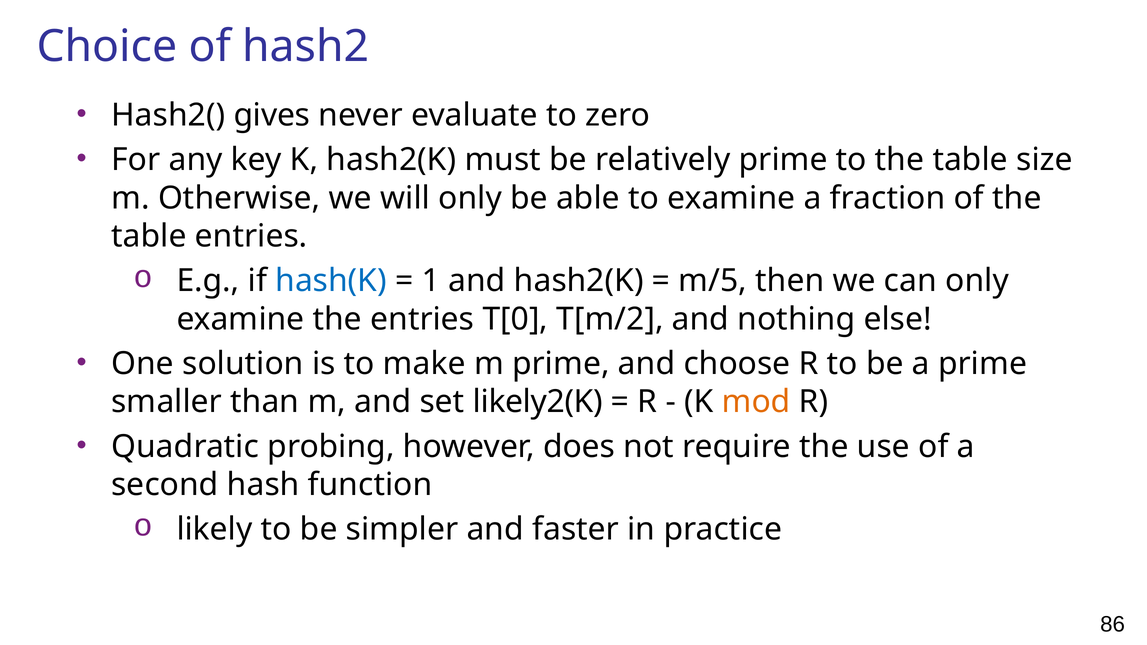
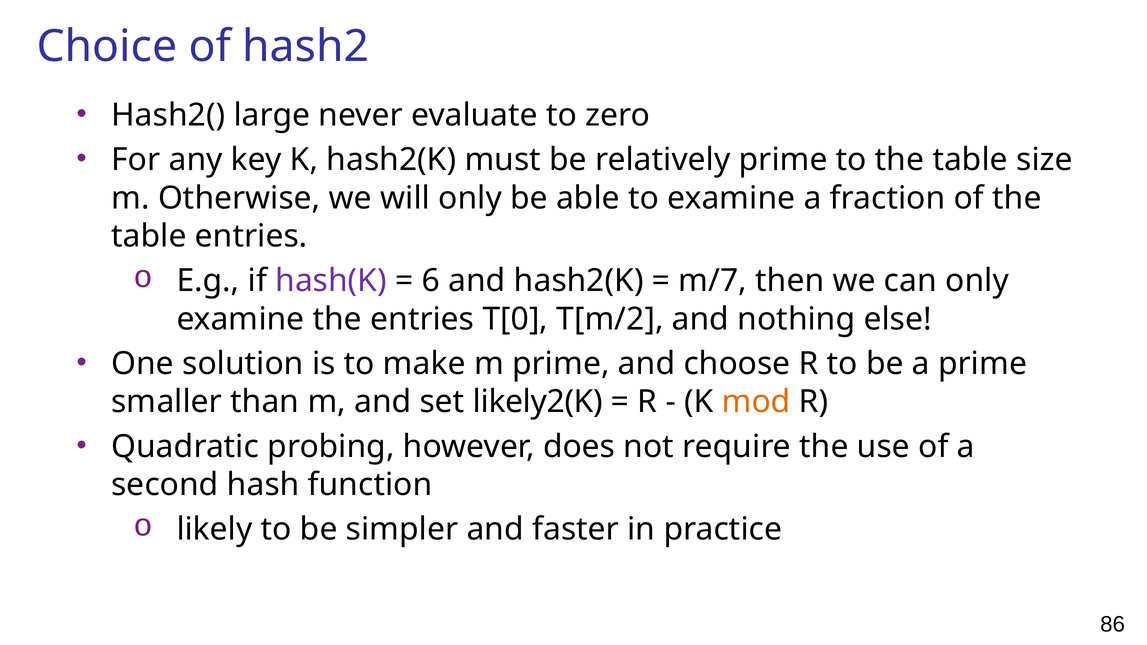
gives: gives -> large
hash(K colour: blue -> purple
1: 1 -> 6
m/5: m/5 -> m/7
